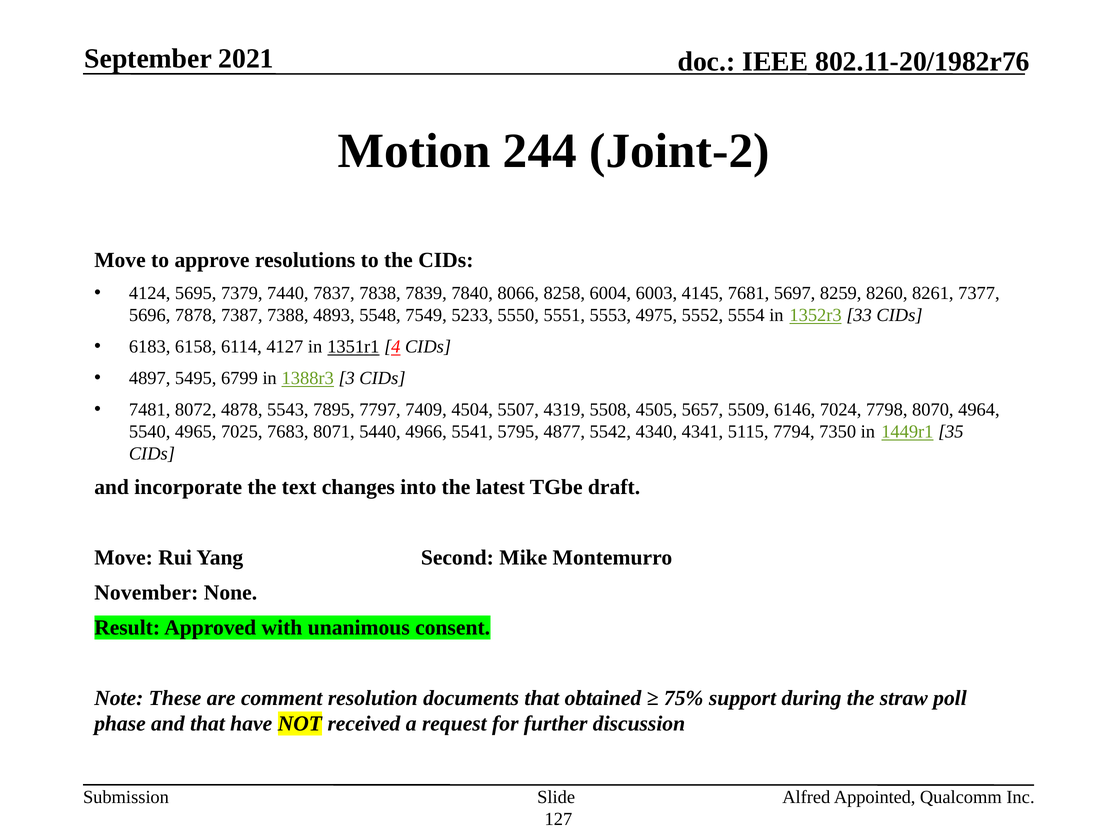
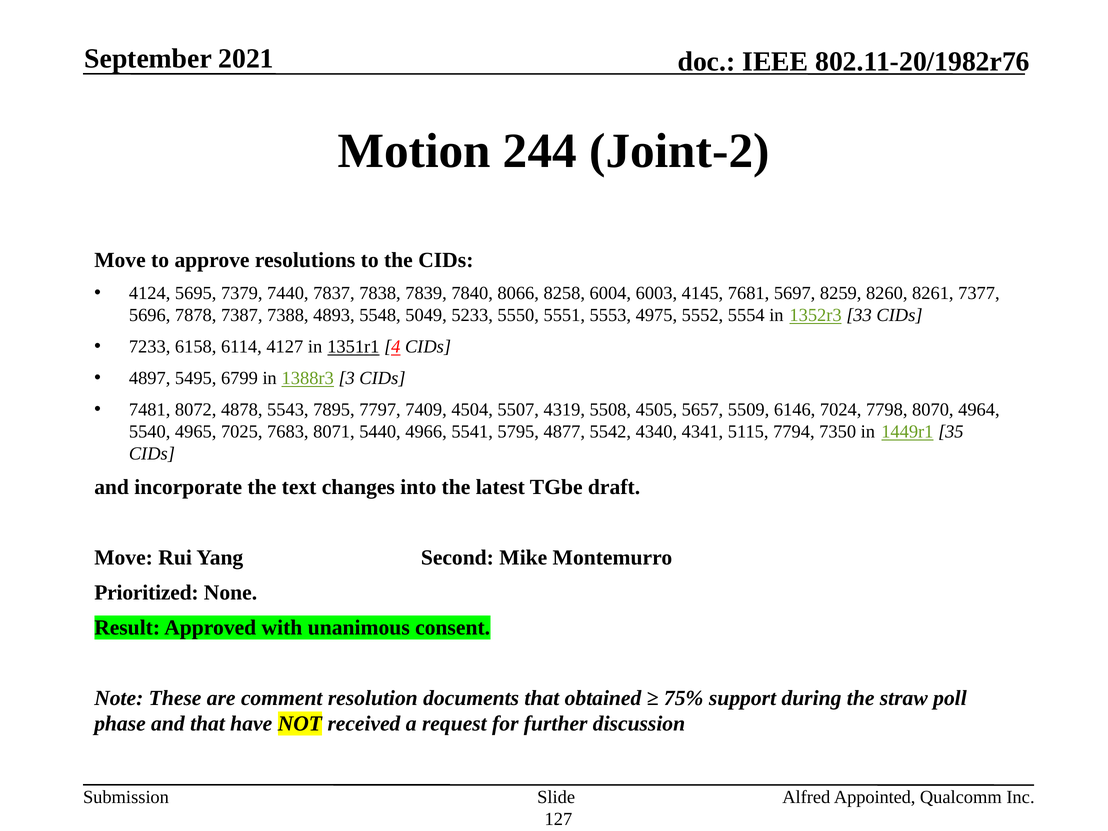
7549: 7549 -> 5049
6183: 6183 -> 7233
November: November -> Prioritized
